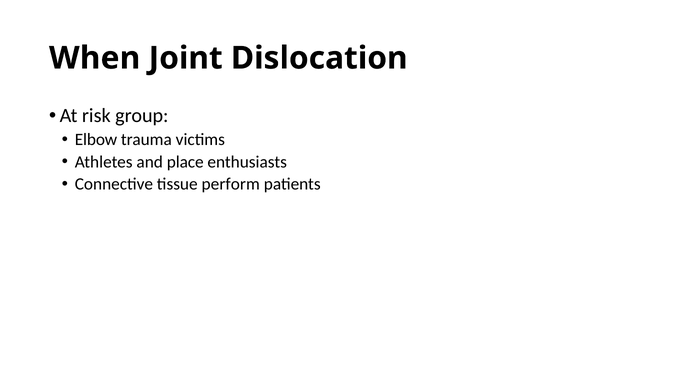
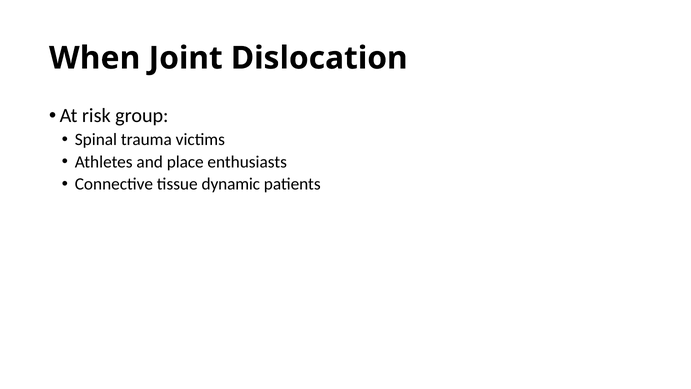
Elbow: Elbow -> Spinal
perform: perform -> dynamic
